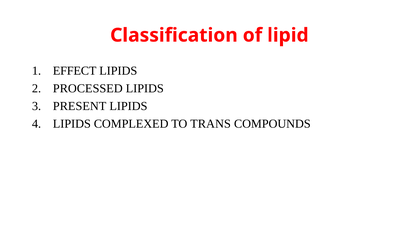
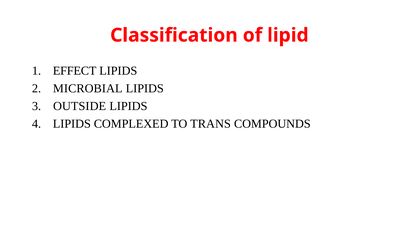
PROCESSED: PROCESSED -> MICROBIAL
PRESENT: PRESENT -> OUTSIDE
